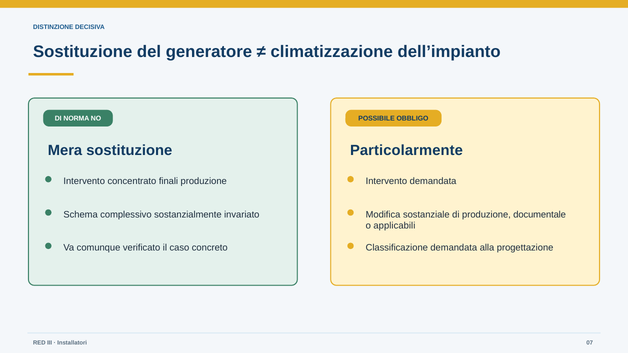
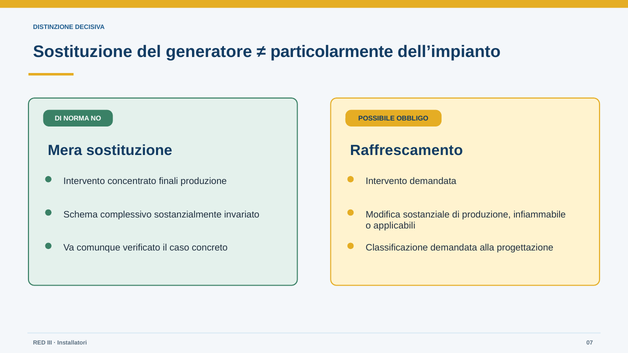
climatizzazione: climatizzazione -> particolarmente
Particolarmente: Particolarmente -> Raffrescamento
documentale: documentale -> infiammabile
